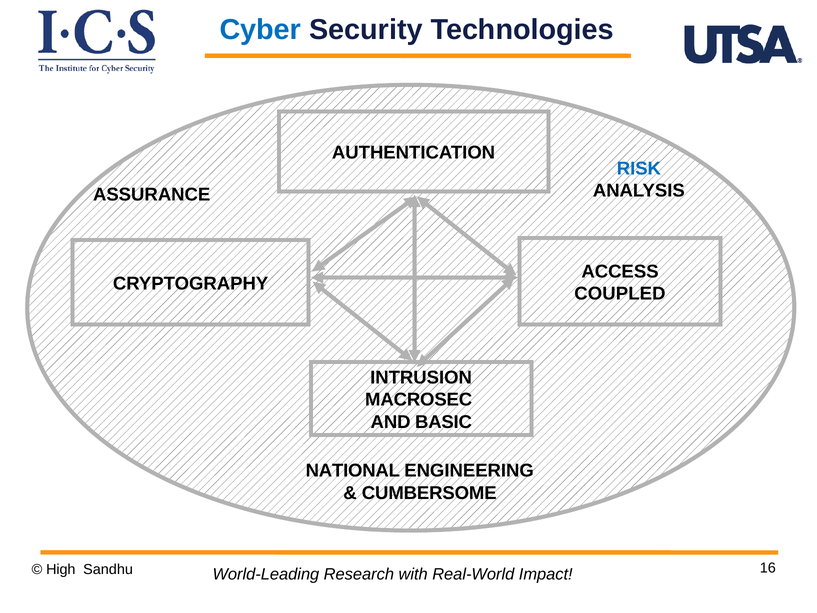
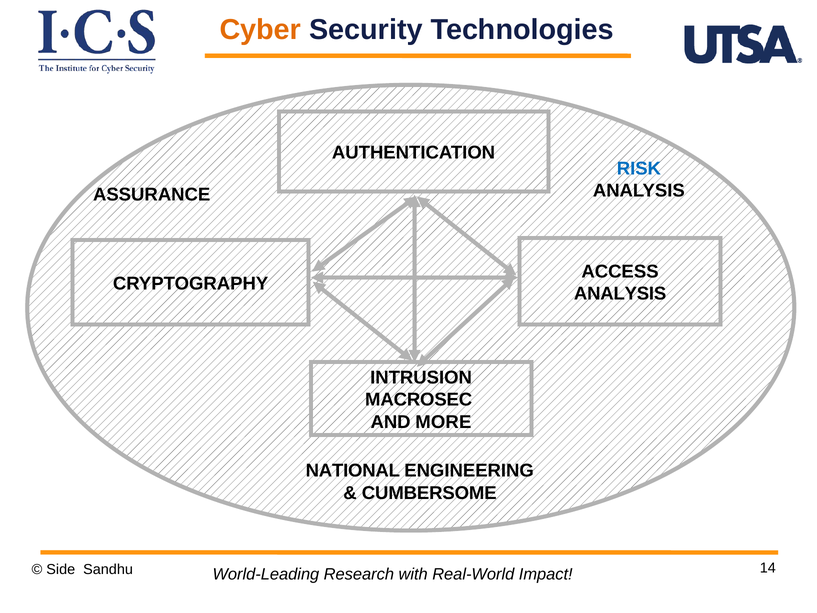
Cyber colour: blue -> orange
COUPLED at (620, 293): COUPLED -> ANALYSIS
BASIC: BASIC -> MORE
High: High -> Side
16: 16 -> 14
